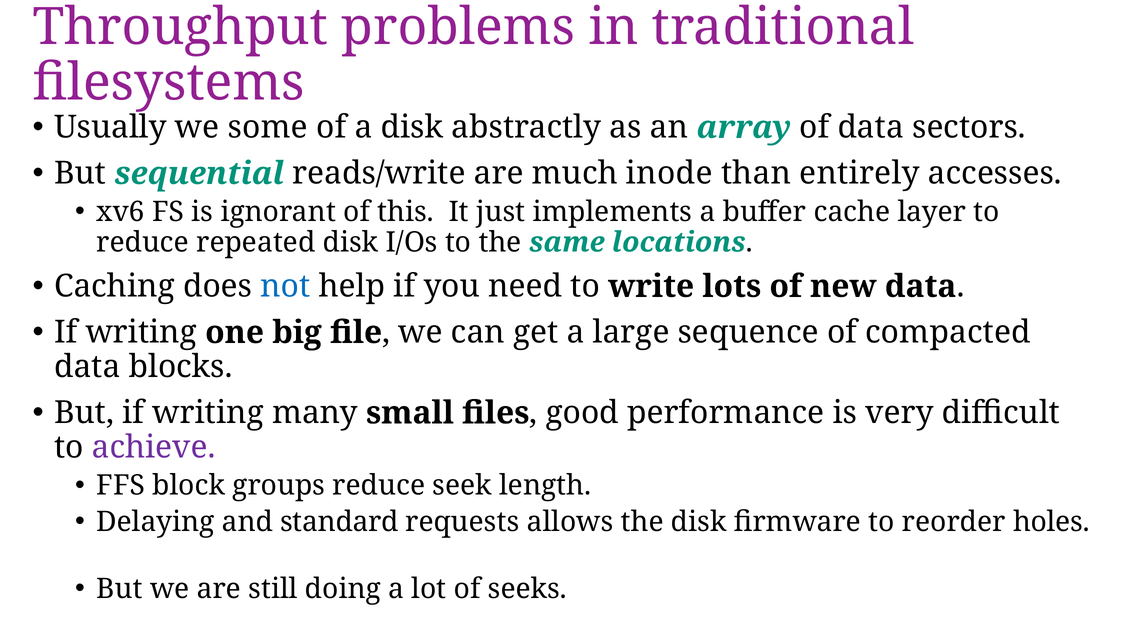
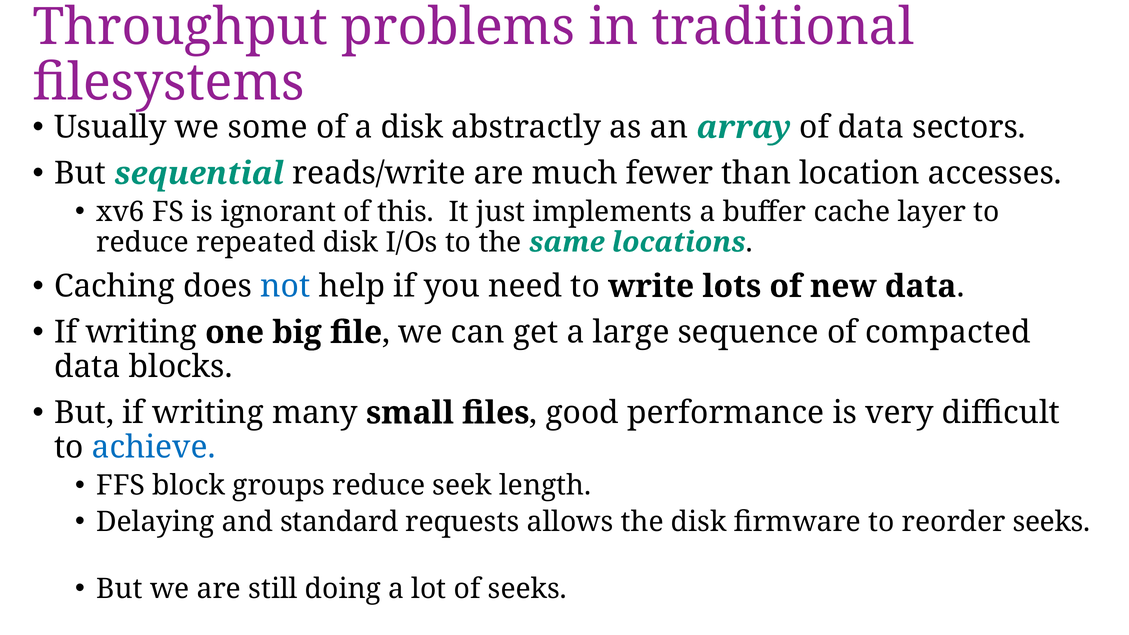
inode: inode -> fewer
entirely: entirely -> location
achieve colour: purple -> blue
reorder holes: holes -> seeks
